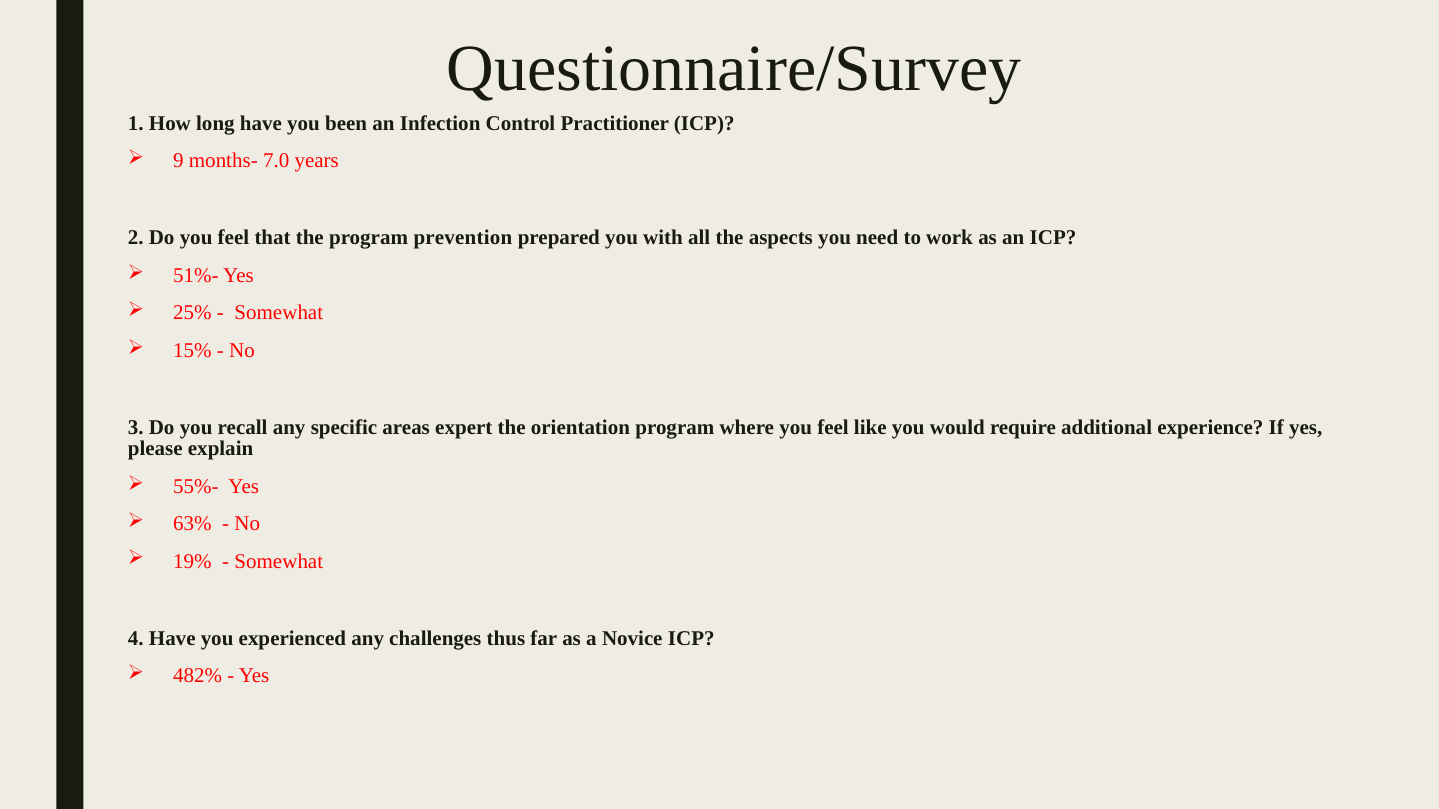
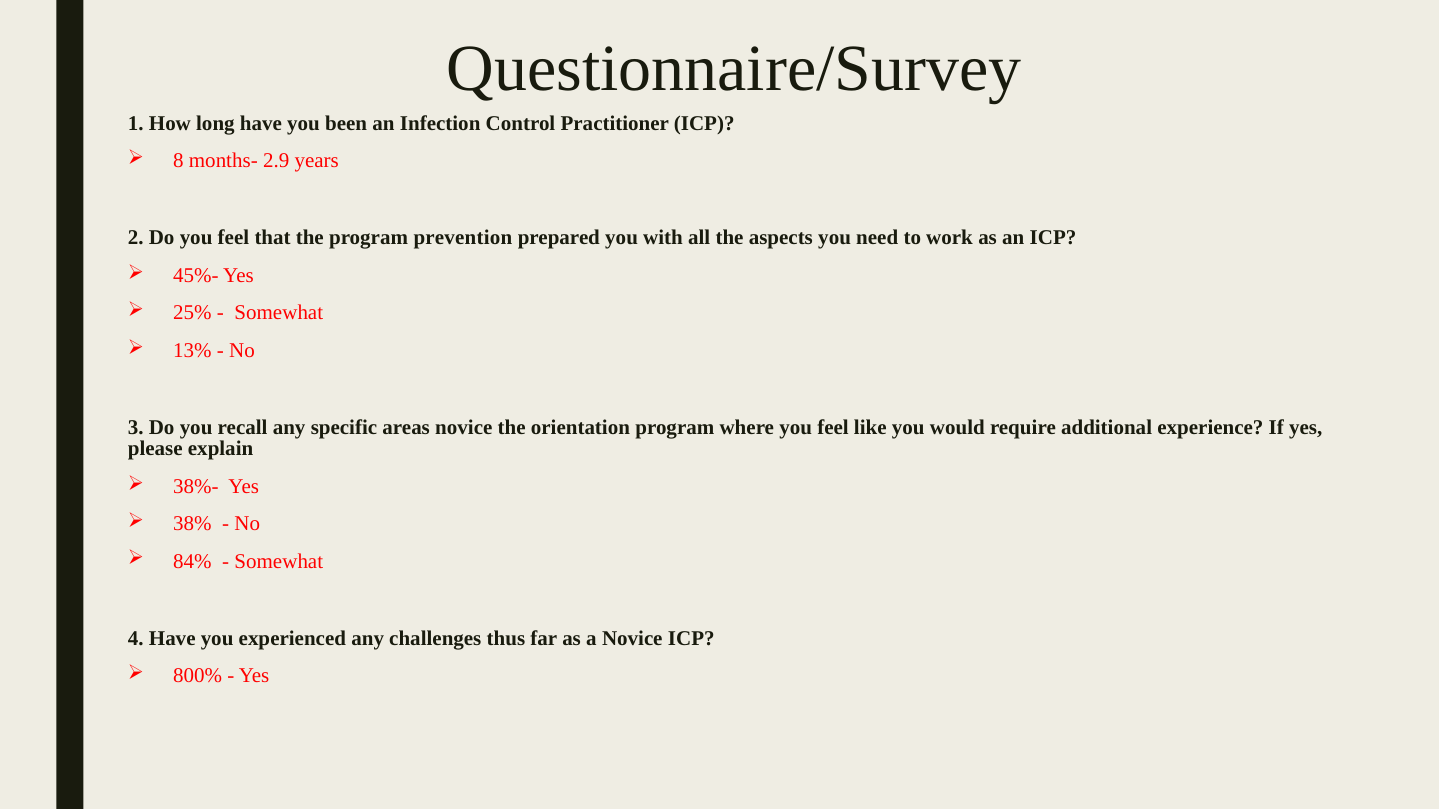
9: 9 -> 8
7.0: 7.0 -> 2.9
51%-: 51%- -> 45%-
15%: 15% -> 13%
areas expert: expert -> novice
55%-: 55%- -> 38%-
63%: 63% -> 38%
19%: 19% -> 84%
482%: 482% -> 800%
